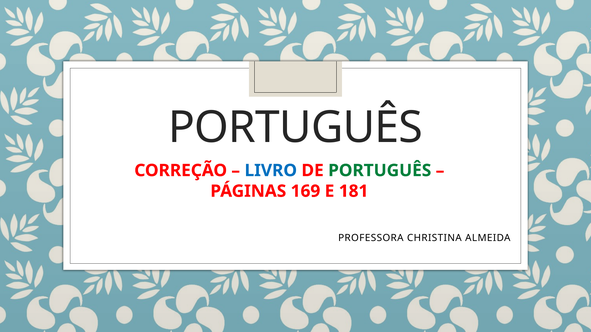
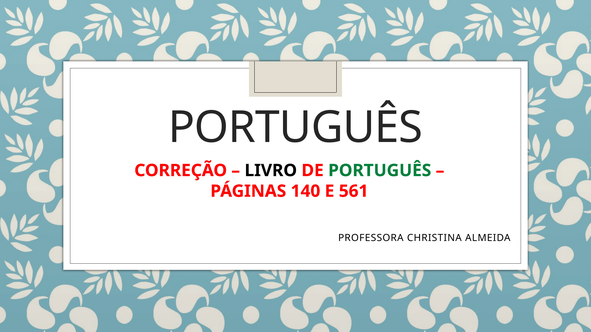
LIVRO colour: blue -> black
169: 169 -> 140
181: 181 -> 561
